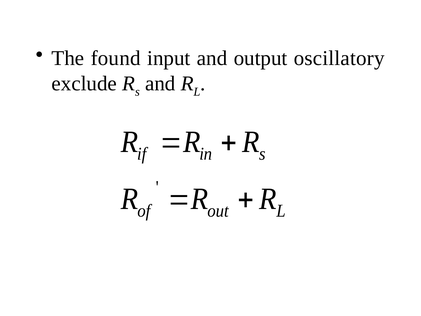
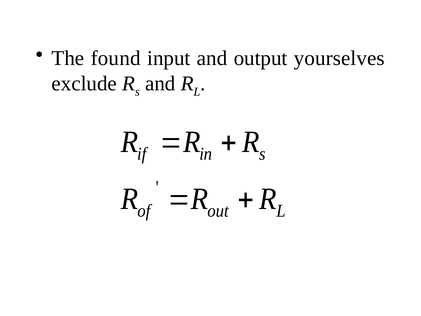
oscillatory: oscillatory -> yourselves
